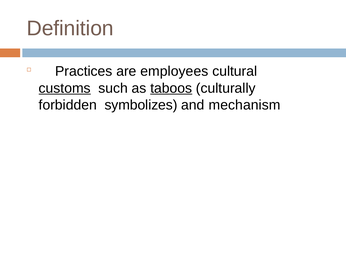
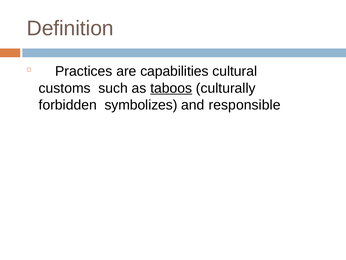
employees: employees -> capabilities
customs underline: present -> none
mechanism: mechanism -> responsible
